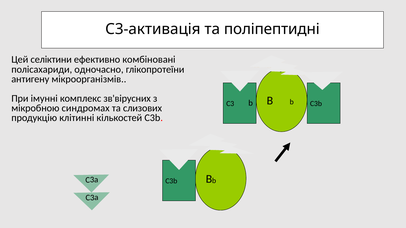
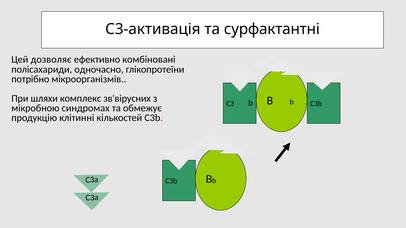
поліпептидні: поліпептидні -> сурфактантні
селіктини: селіктини -> дозволяє
антигену: антигену -> потрібно
імунні: імунні -> шляхи
слизових: слизових -> обмежує
